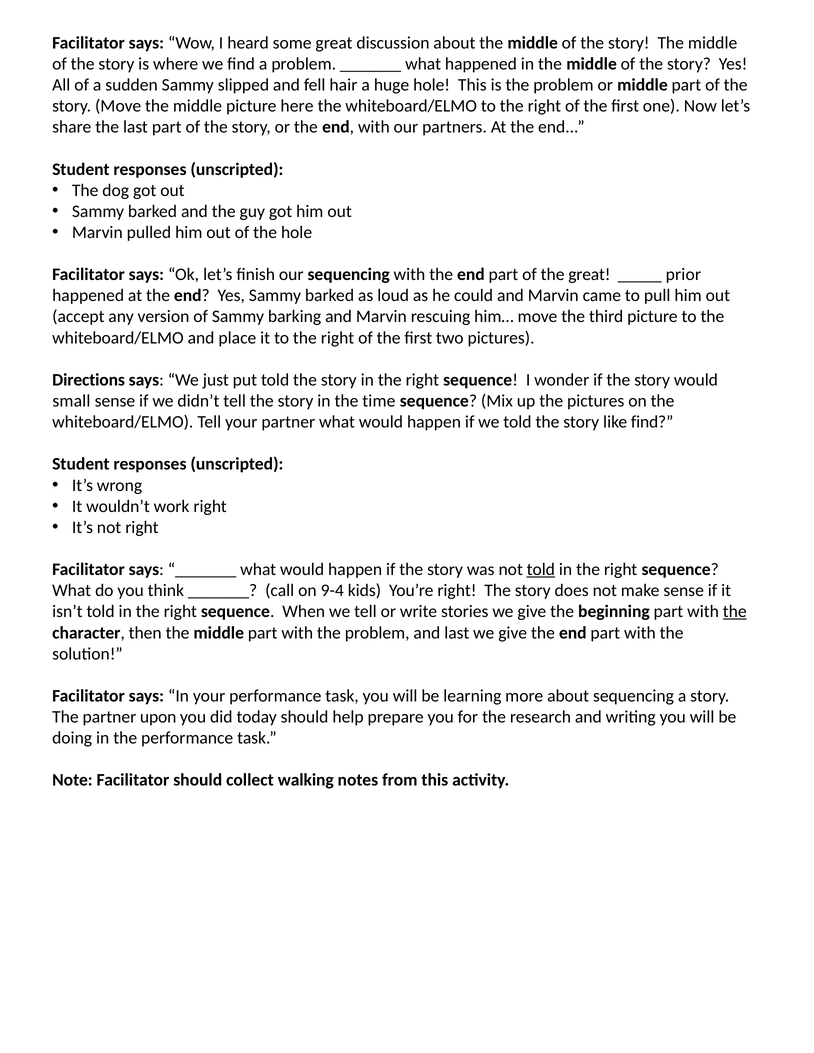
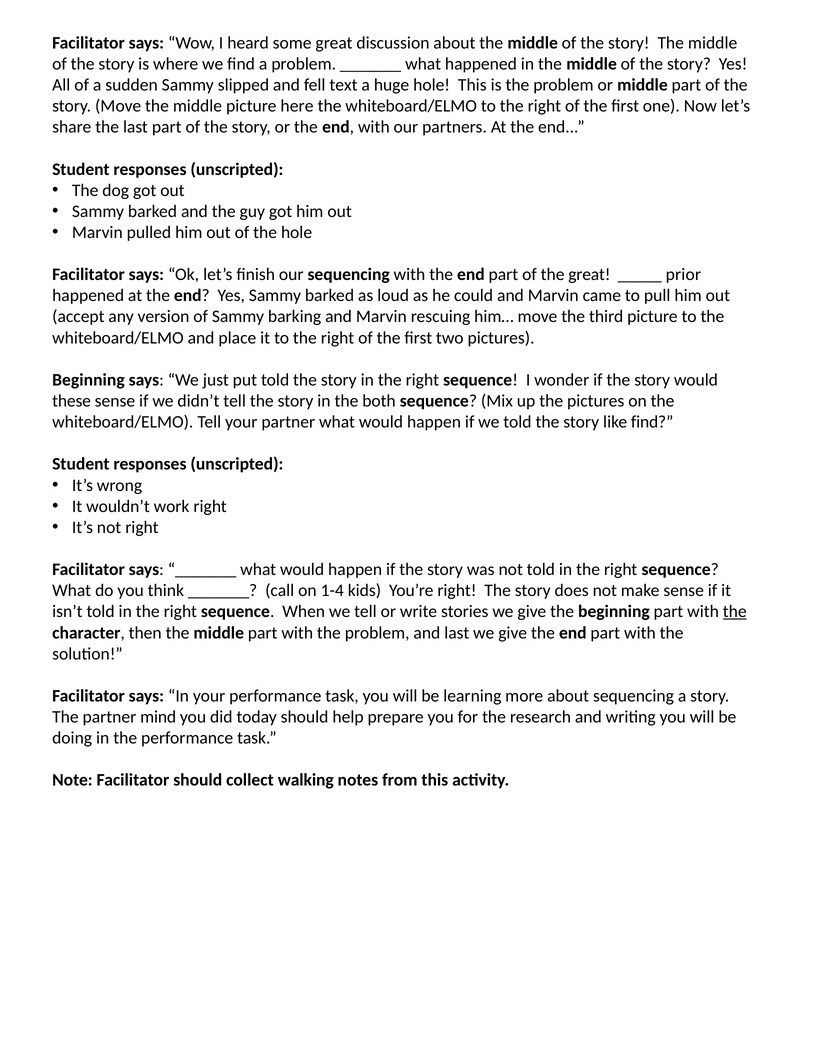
hair: hair -> text
Directions at (89, 380): Directions -> Beginning
small: small -> these
time: time -> both
told at (541, 570) underline: present -> none
9-4: 9-4 -> 1-4
upon: upon -> mind
